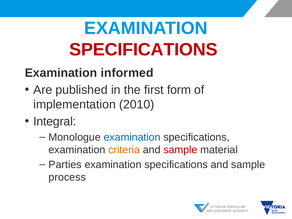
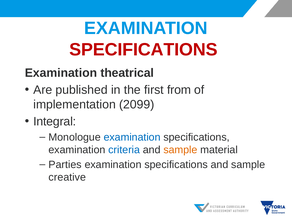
informed: informed -> theatrical
form: form -> from
2010: 2010 -> 2099
criteria colour: orange -> blue
sample at (180, 150) colour: red -> orange
process: process -> creative
